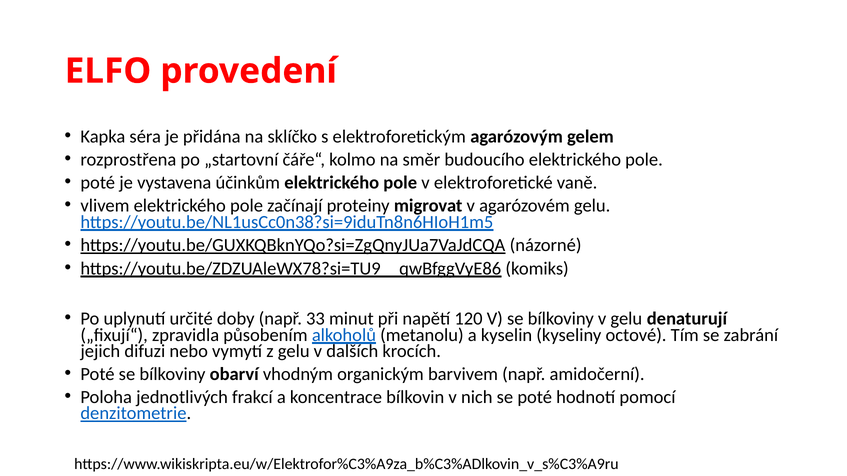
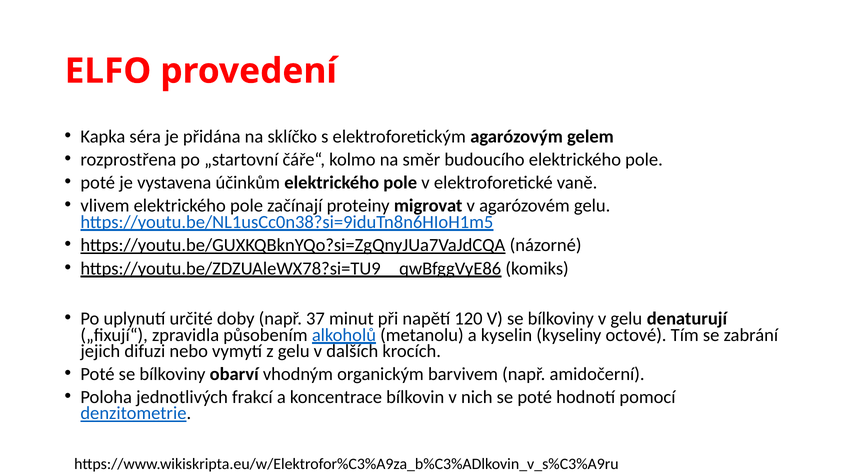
33: 33 -> 37
